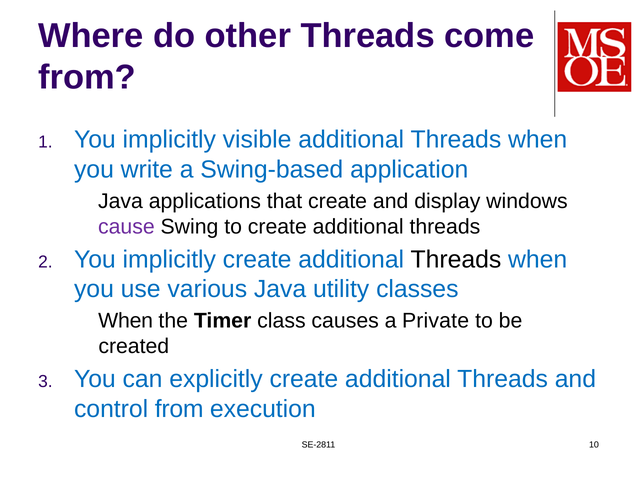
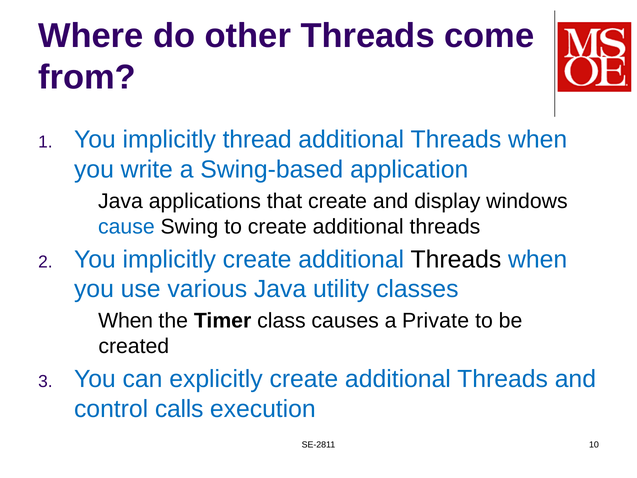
visible: visible -> thread
cause colour: purple -> blue
control from: from -> calls
